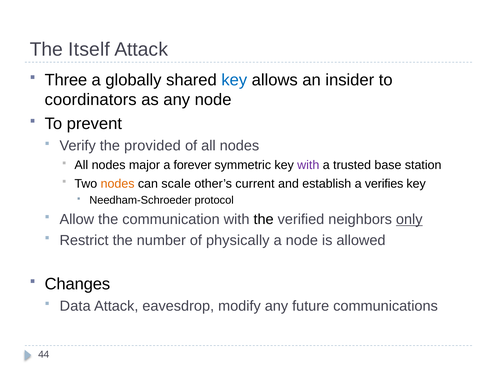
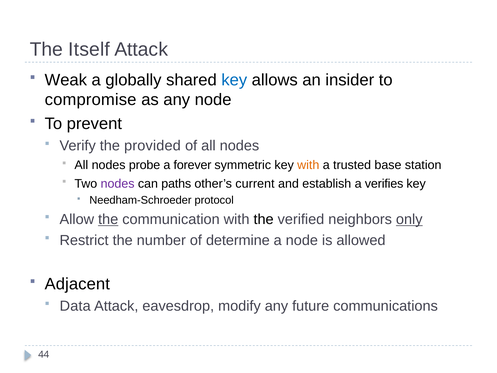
Three: Three -> Weak
coordinators: coordinators -> compromise
major: major -> probe
with at (308, 165) colour: purple -> orange
nodes at (118, 183) colour: orange -> purple
scale: scale -> paths
the at (108, 219) underline: none -> present
physically: physically -> determine
Changes: Changes -> Adjacent
